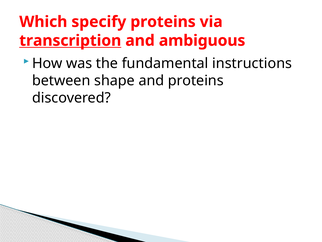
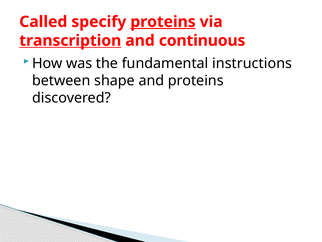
Which: Which -> Called
proteins at (163, 22) underline: none -> present
ambiguous: ambiguous -> continuous
